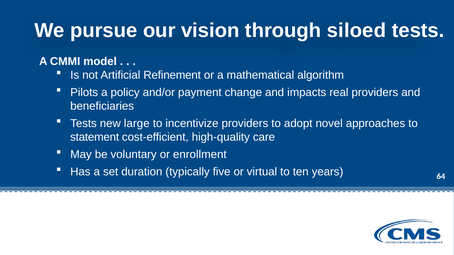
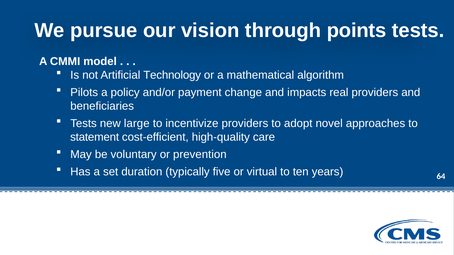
siloed: siloed -> points
Refinement: Refinement -> Technology
enrollment: enrollment -> prevention
